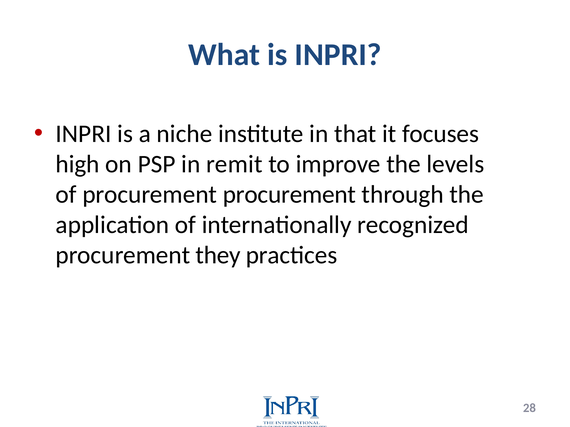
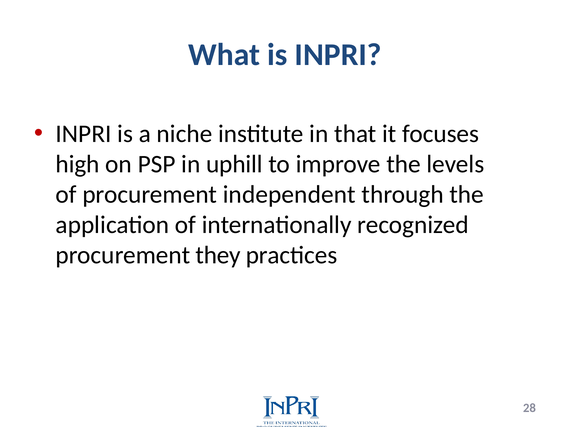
remit: remit -> uphill
procurement procurement: procurement -> independent
